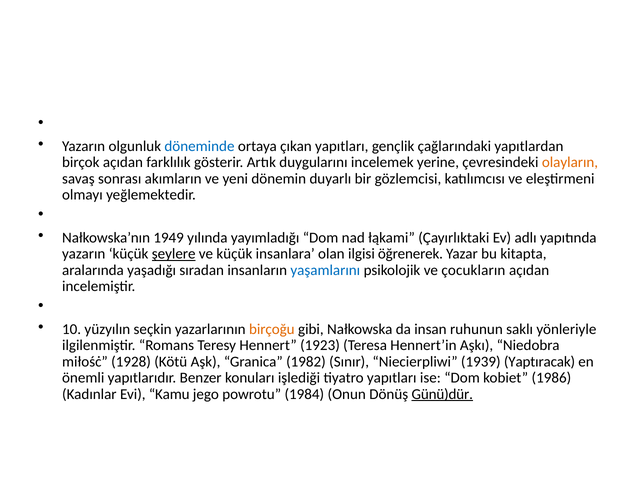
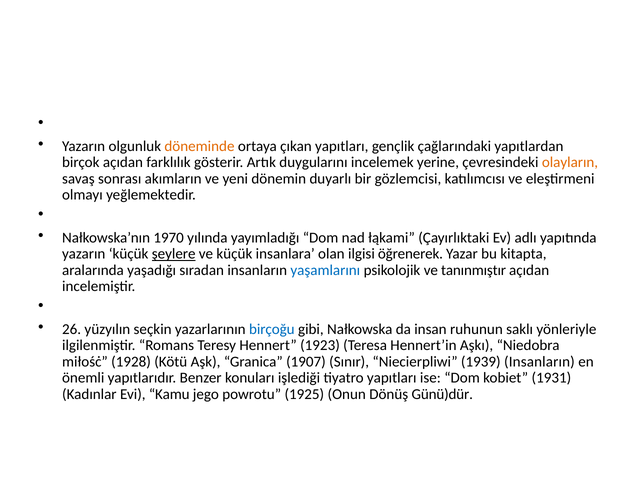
döneminde colour: blue -> orange
1949: 1949 -> 1970
çocukların: çocukların -> tanınmıştır
10: 10 -> 26
birçoğu colour: orange -> blue
1982: 1982 -> 1907
1939 Yaptıracak: Yaptıracak -> Insanların
1986: 1986 -> 1931
1984: 1984 -> 1925
Günü)dür underline: present -> none
